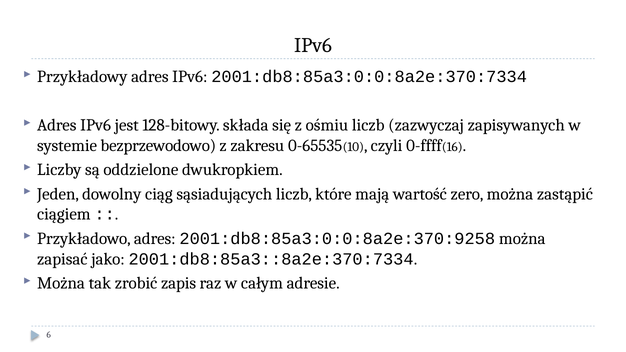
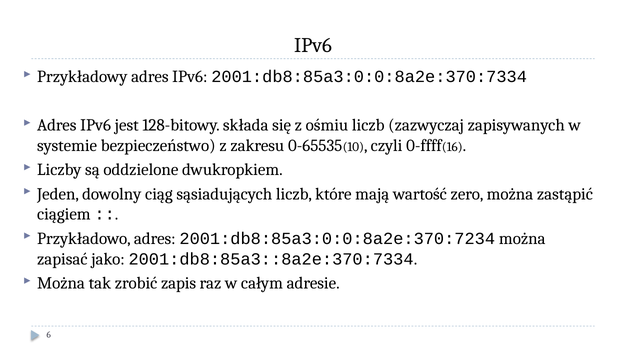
bezprzewodowo: bezprzewodowo -> bezpieczeństwo
2001:db8:85a3:0:0:8a2e:370:9258: 2001:db8:85a3:0:0:8a2e:370:9258 -> 2001:db8:85a3:0:0:8a2e:370:7234
